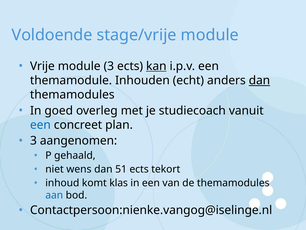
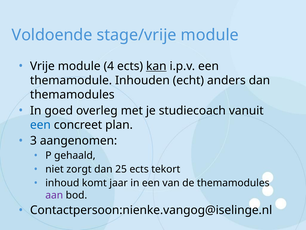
module 3: 3 -> 4
dan at (259, 80) underline: present -> none
wens: wens -> zorgt
51: 51 -> 25
klas: klas -> jaar
aan colour: blue -> purple
